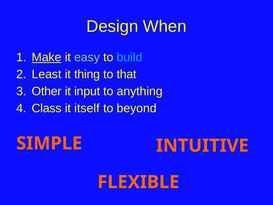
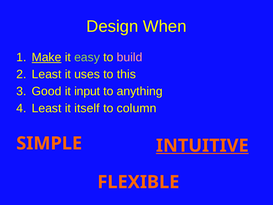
build colour: light blue -> pink
thing: thing -> uses
that: that -> this
Other: Other -> Good
Class at (47, 108): Class -> Least
beyond: beyond -> column
INTUITIVE underline: none -> present
